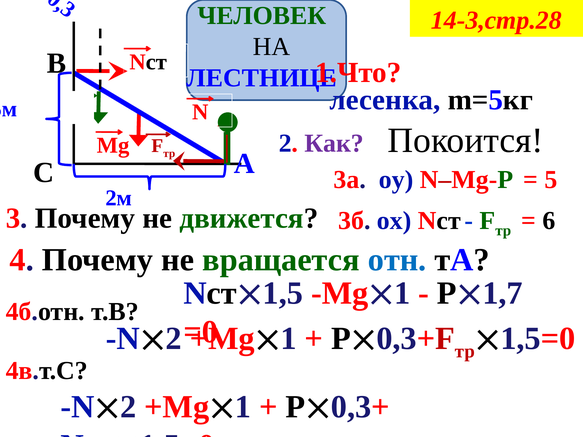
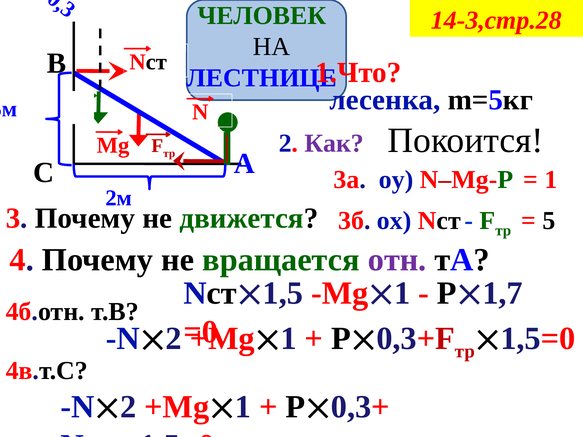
5 at (551, 180): 5 -> 1
6: 6 -> 5
отн colour: blue -> purple
